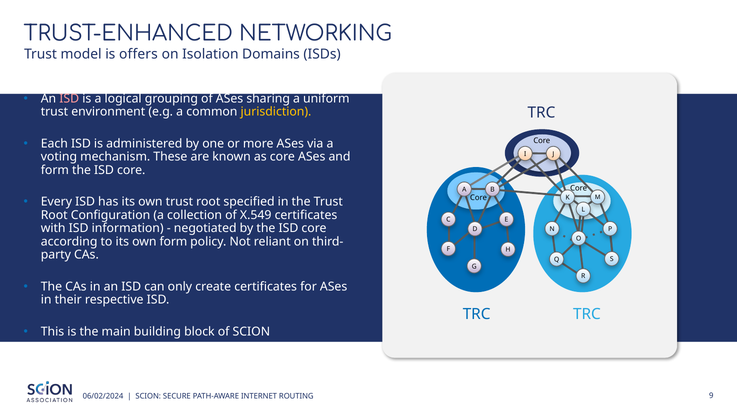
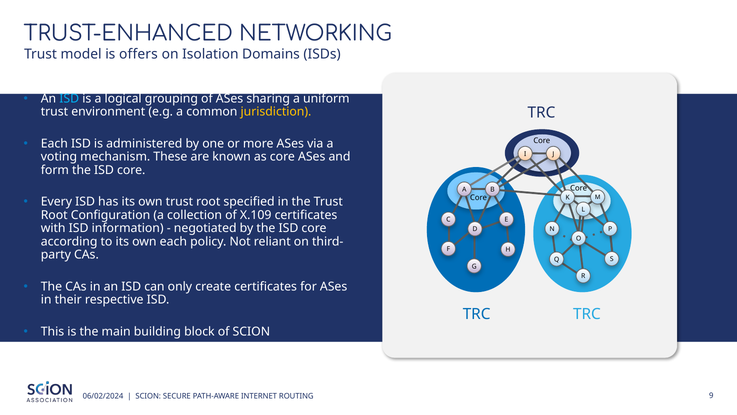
ISD at (69, 99) colour: pink -> light blue
X.549: X.549 -> X.109
own form: form -> each
